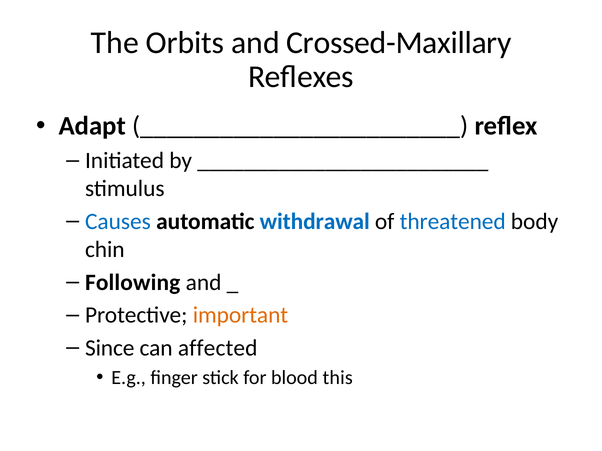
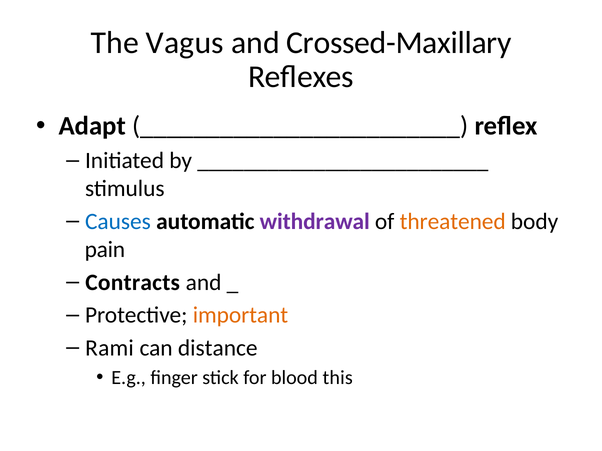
Orbits: Orbits -> Vagus
withdrawal colour: blue -> purple
threatened colour: blue -> orange
chin: chin -> pain
Following: Following -> Contracts
Since: Since -> Rami
affected: affected -> distance
